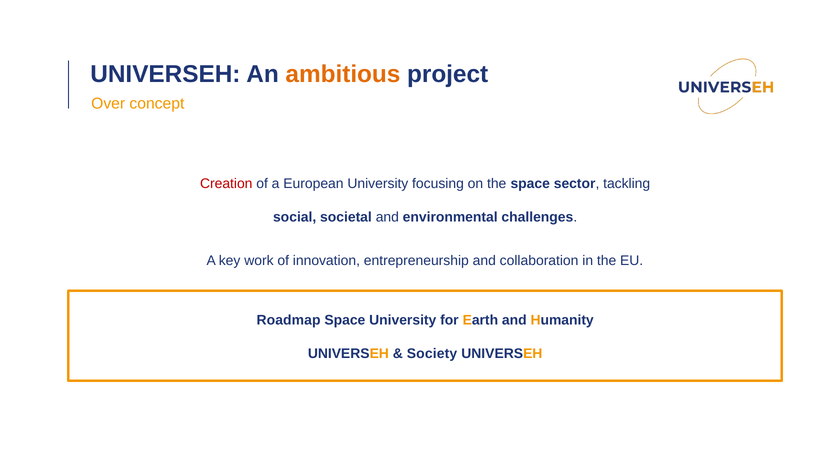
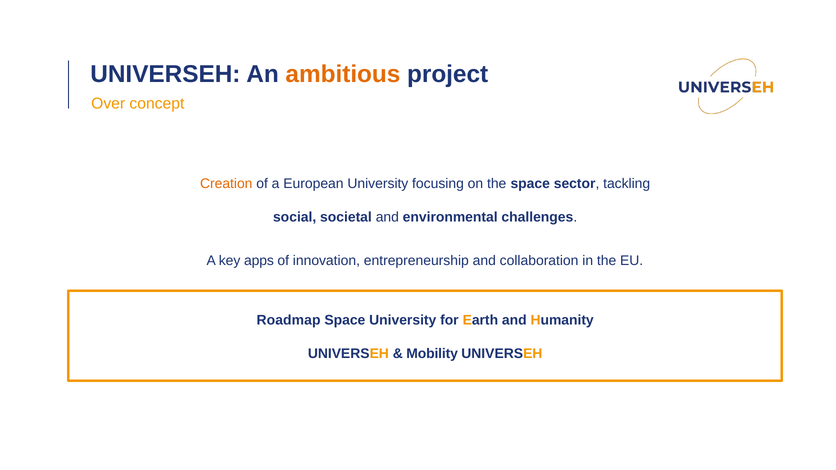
Creation colour: red -> orange
work: work -> apps
Society: Society -> Mobility
